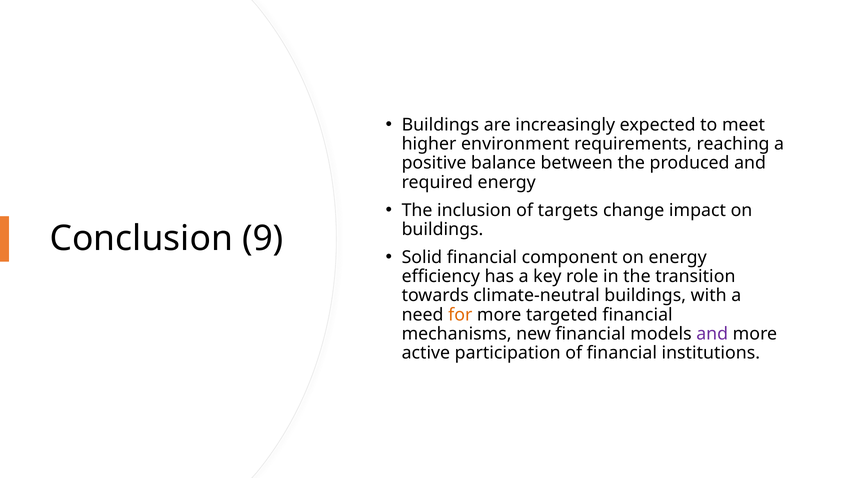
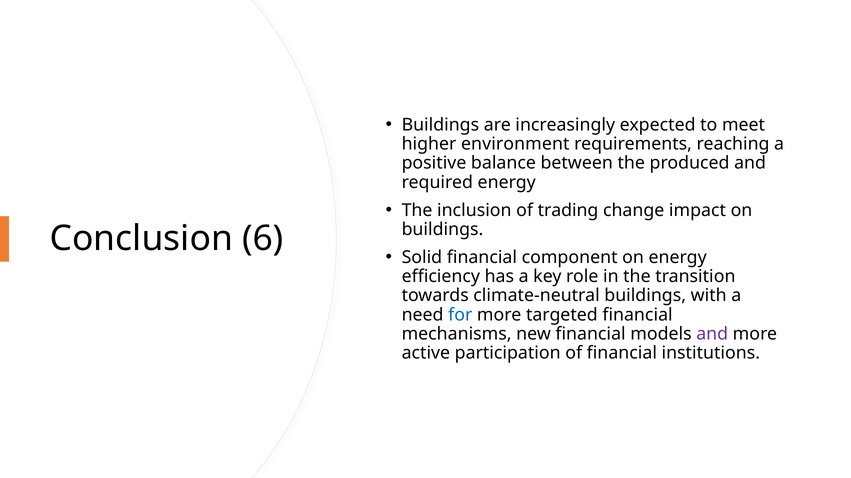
targets: targets -> trading
9: 9 -> 6
for colour: orange -> blue
